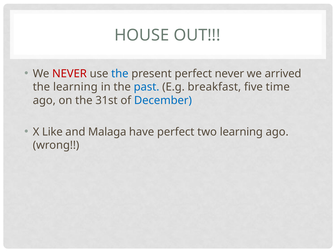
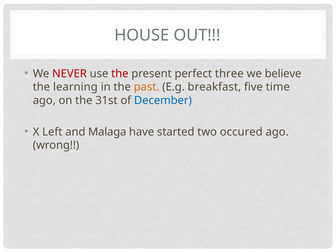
the at (120, 74) colour: blue -> red
perfect never: never -> three
arrived: arrived -> believe
past colour: blue -> orange
Like: Like -> Left
have perfect: perfect -> started
two learning: learning -> occured
